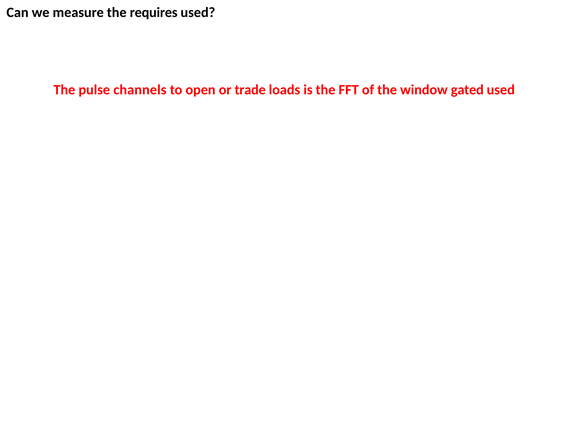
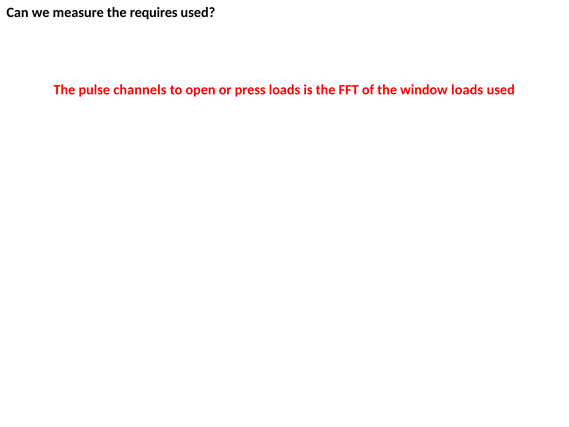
trade: trade -> press
window gated: gated -> loads
